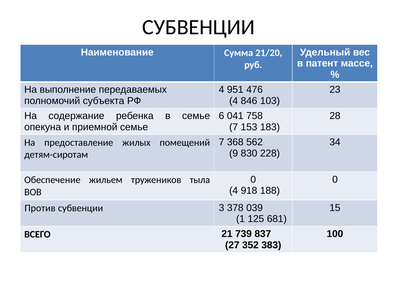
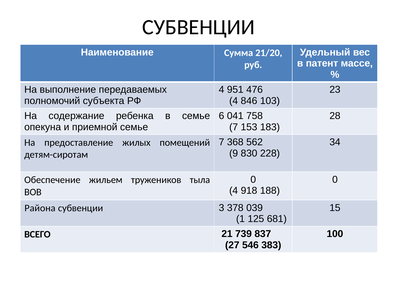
Против: Против -> Района
352: 352 -> 546
